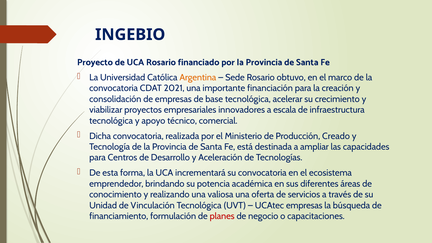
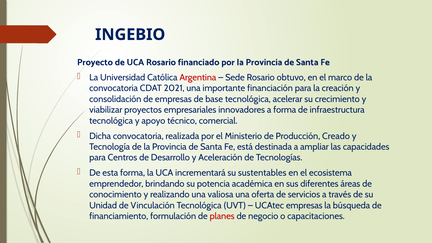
Argentina colour: orange -> red
a escala: escala -> forma
su convocatoria: convocatoria -> sustentables
